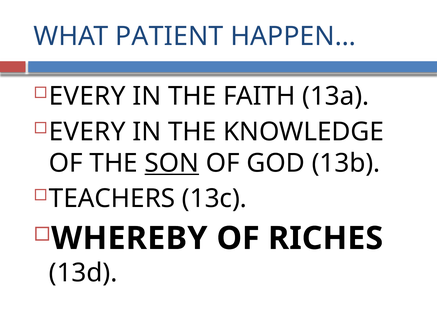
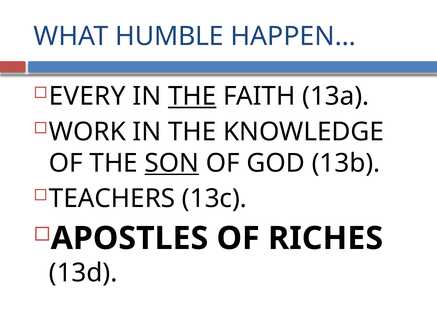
PATIENT: PATIENT -> HUMBLE
THE at (192, 96) underline: none -> present
EVERY at (87, 132): EVERY -> WORK
WHEREBY: WHEREBY -> APOSTLES
